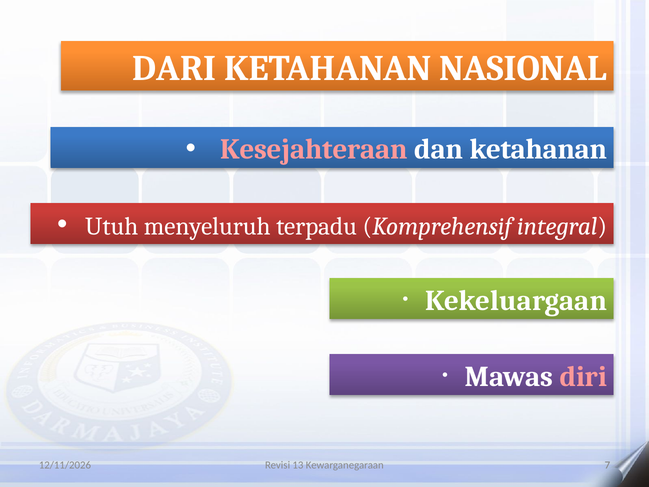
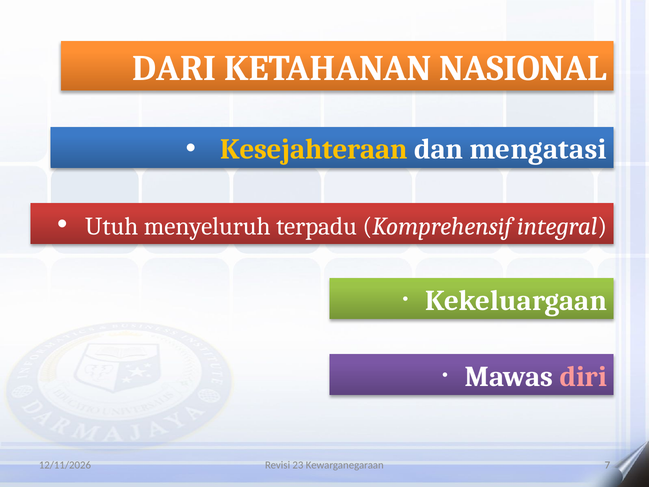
Kesejahteraan colour: pink -> yellow
dan ketahanan: ketahanan -> mengatasi
13: 13 -> 23
